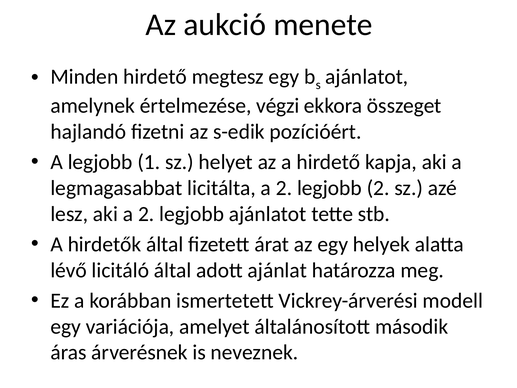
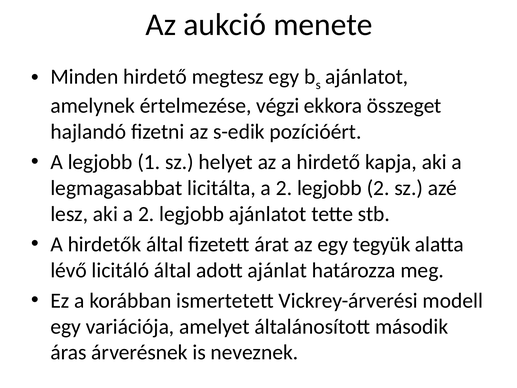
helyek: helyek -> tegyük
